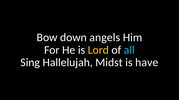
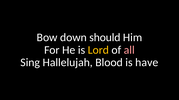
angels: angels -> should
all colour: light blue -> pink
Midst: Midst -> Blood
